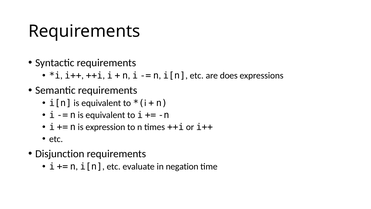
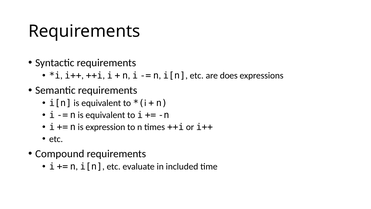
Disjunction: Disjunction -> Compound
negation: negation -> included
